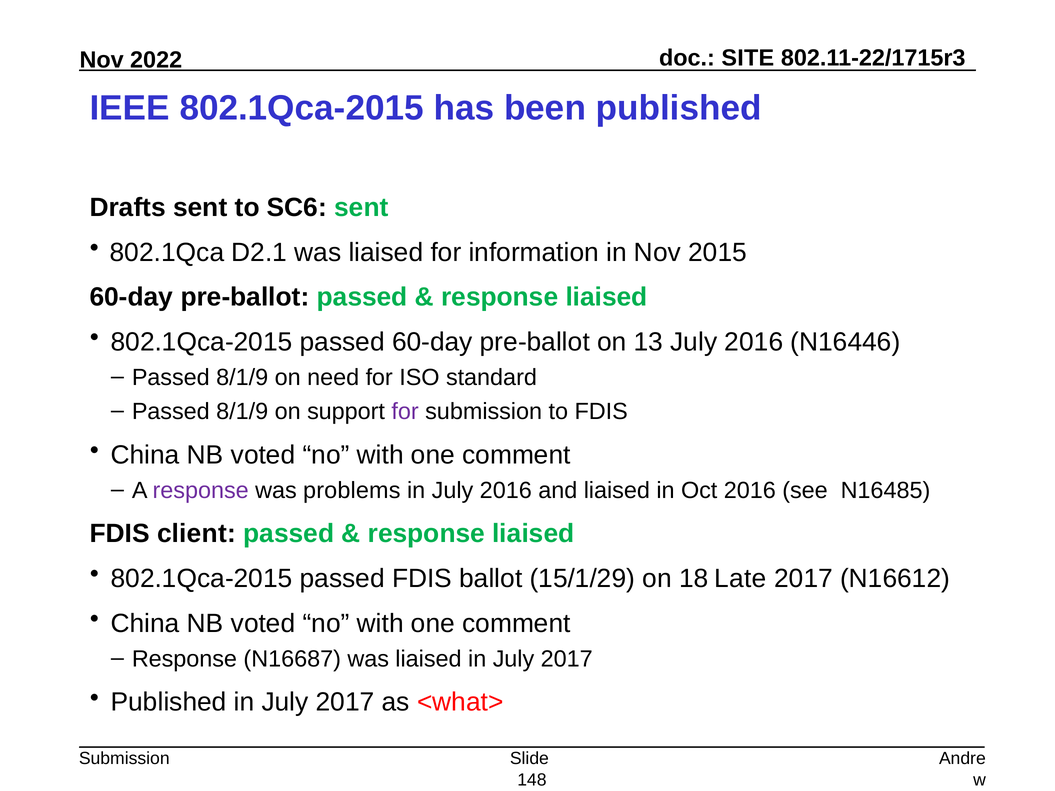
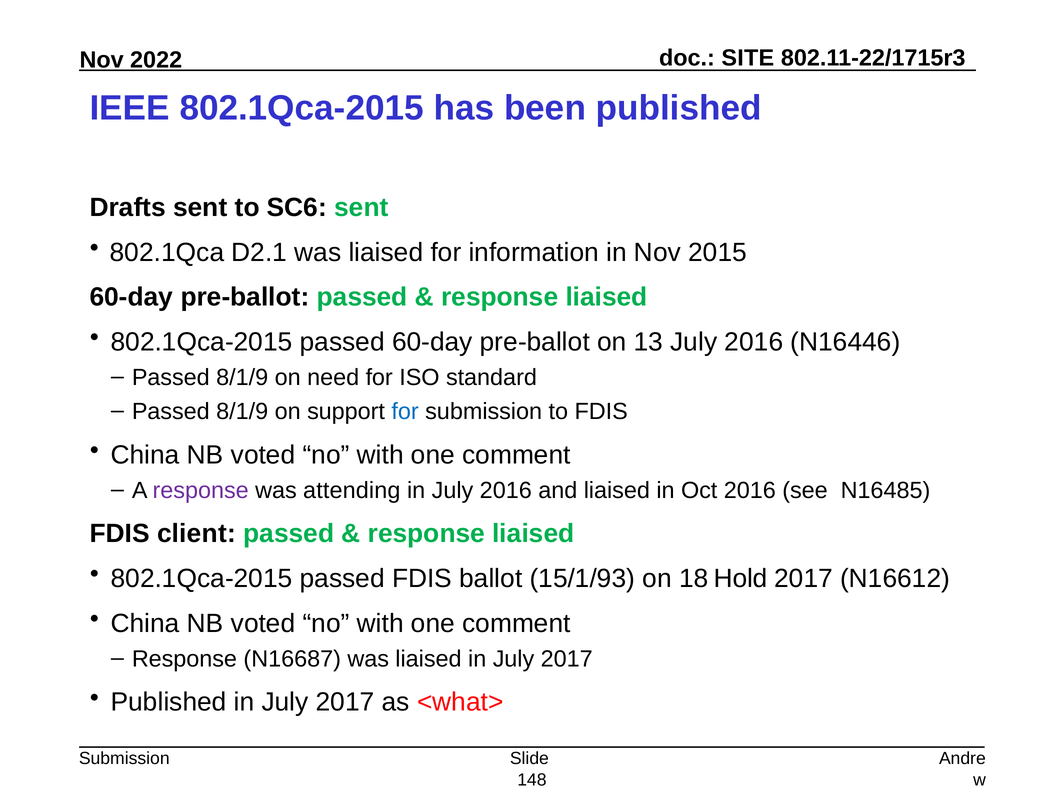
for at (405, 412) colour: purple -> blue
problems: problems -> attending
15/1/29: 15/1/29 -> 15/1/93
Late: Late -> Hold
